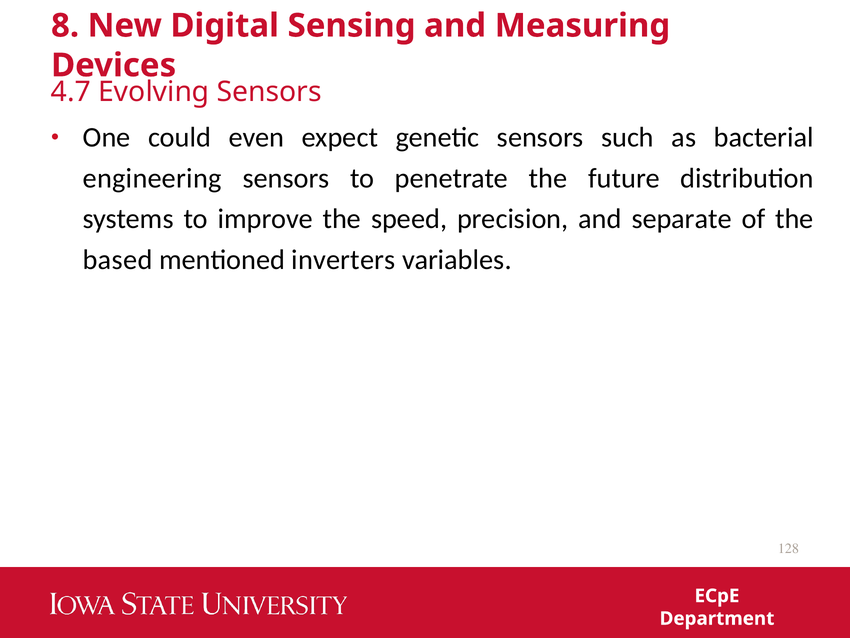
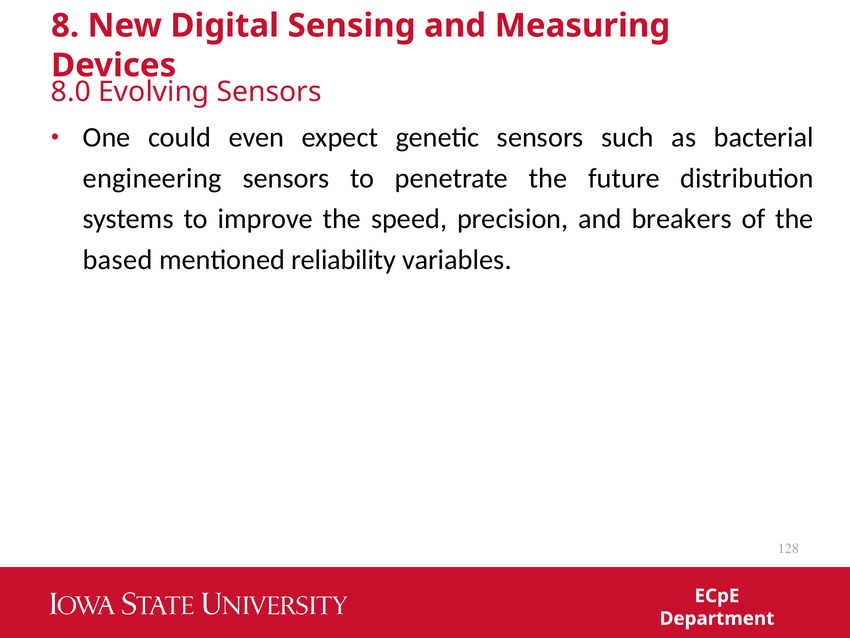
4.7: 4.7 -> 8.0
separate: separate -> breakers
inverters: inverters -> reliability
